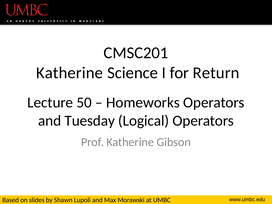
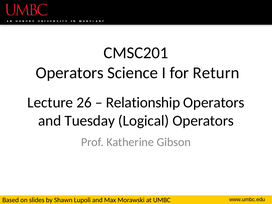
Katherine at (70, 73): Katherine -> Operators
50: 50 -> 26
Homeworks: Homeworks -> Relationship
